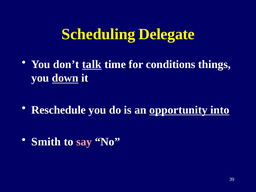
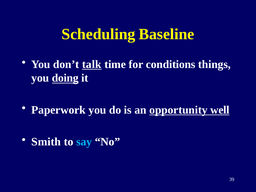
Delegate: Delegate -> Baseline
down: down -> doing
Reschedule: Reschedule -> Paperwork
into: into -> well
say colour: pink -> light blue
